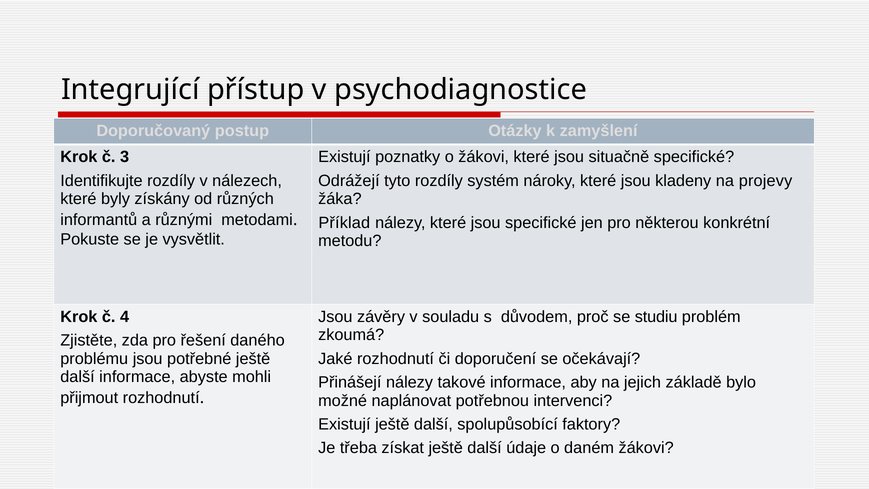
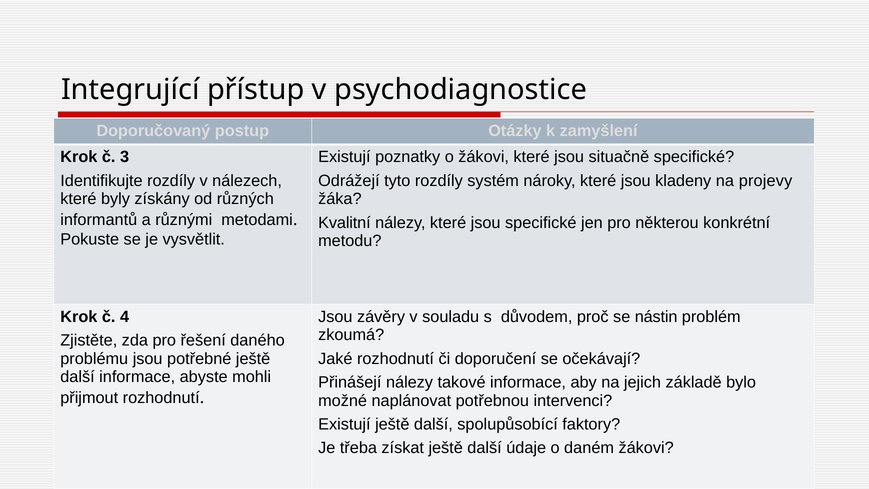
Příklad: Příklad -> Kvalitní
studiu: studiu -> nástin
